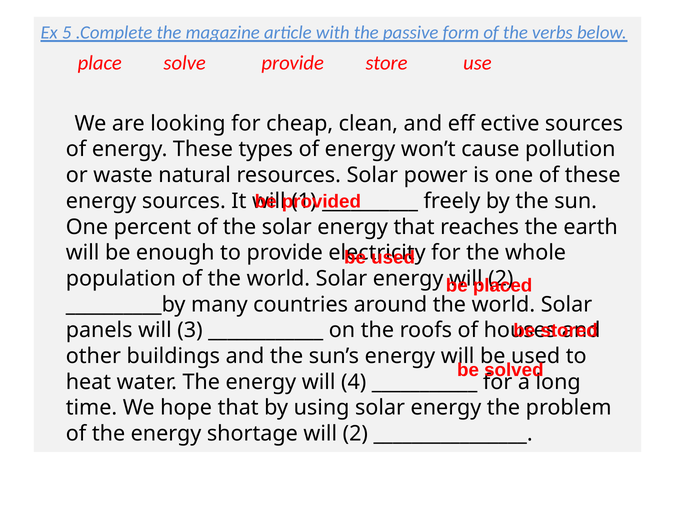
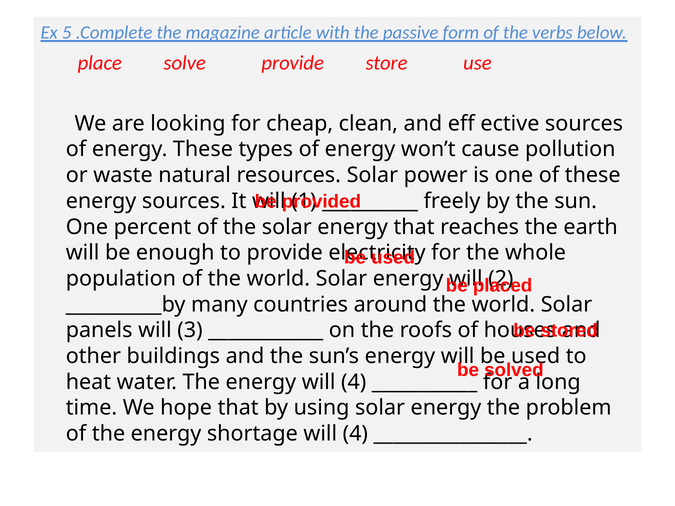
shortage will 2: 2 -> 4
